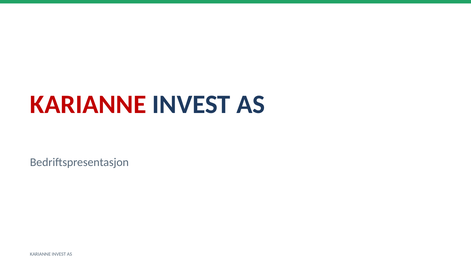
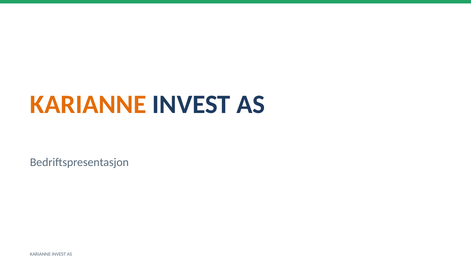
KARIANNE at (88, 104) colour: red -> orange
